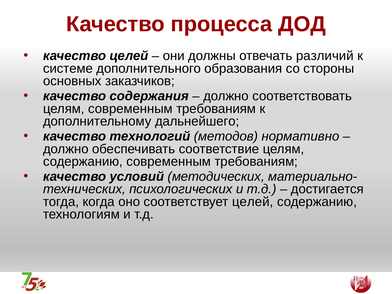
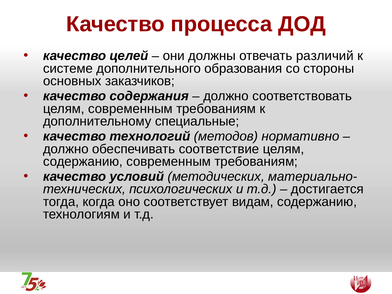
дальнейшего: дальнейшего -> специальные
соответствует целей: целей -> видам
